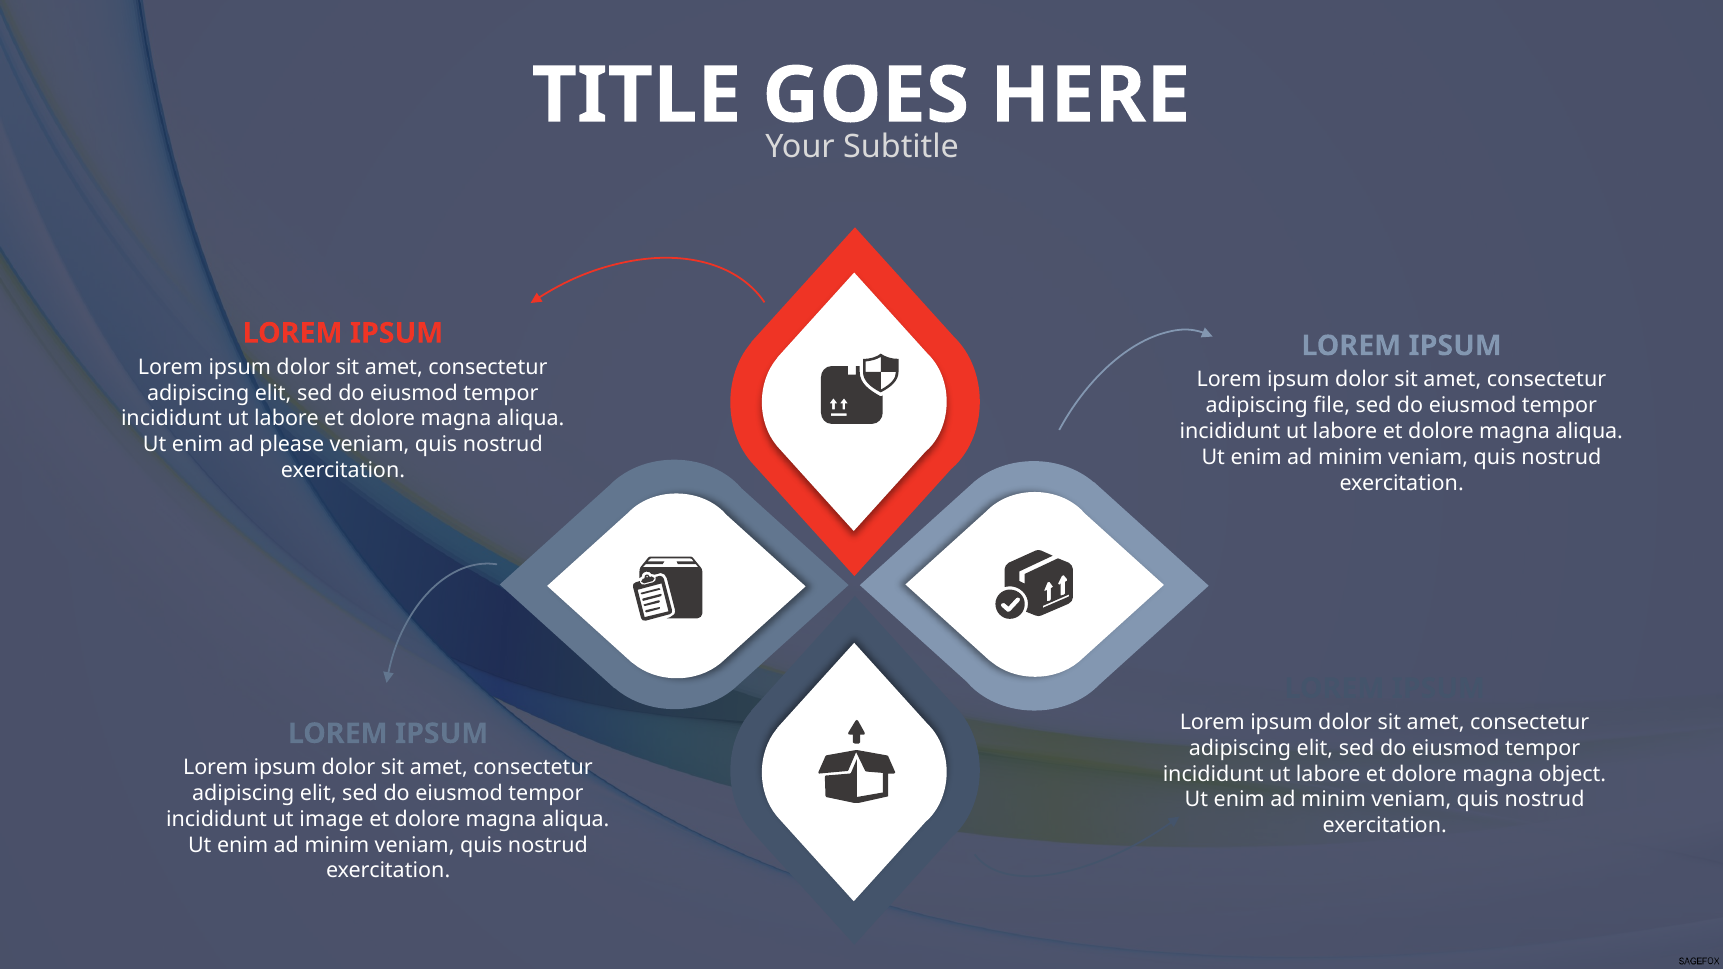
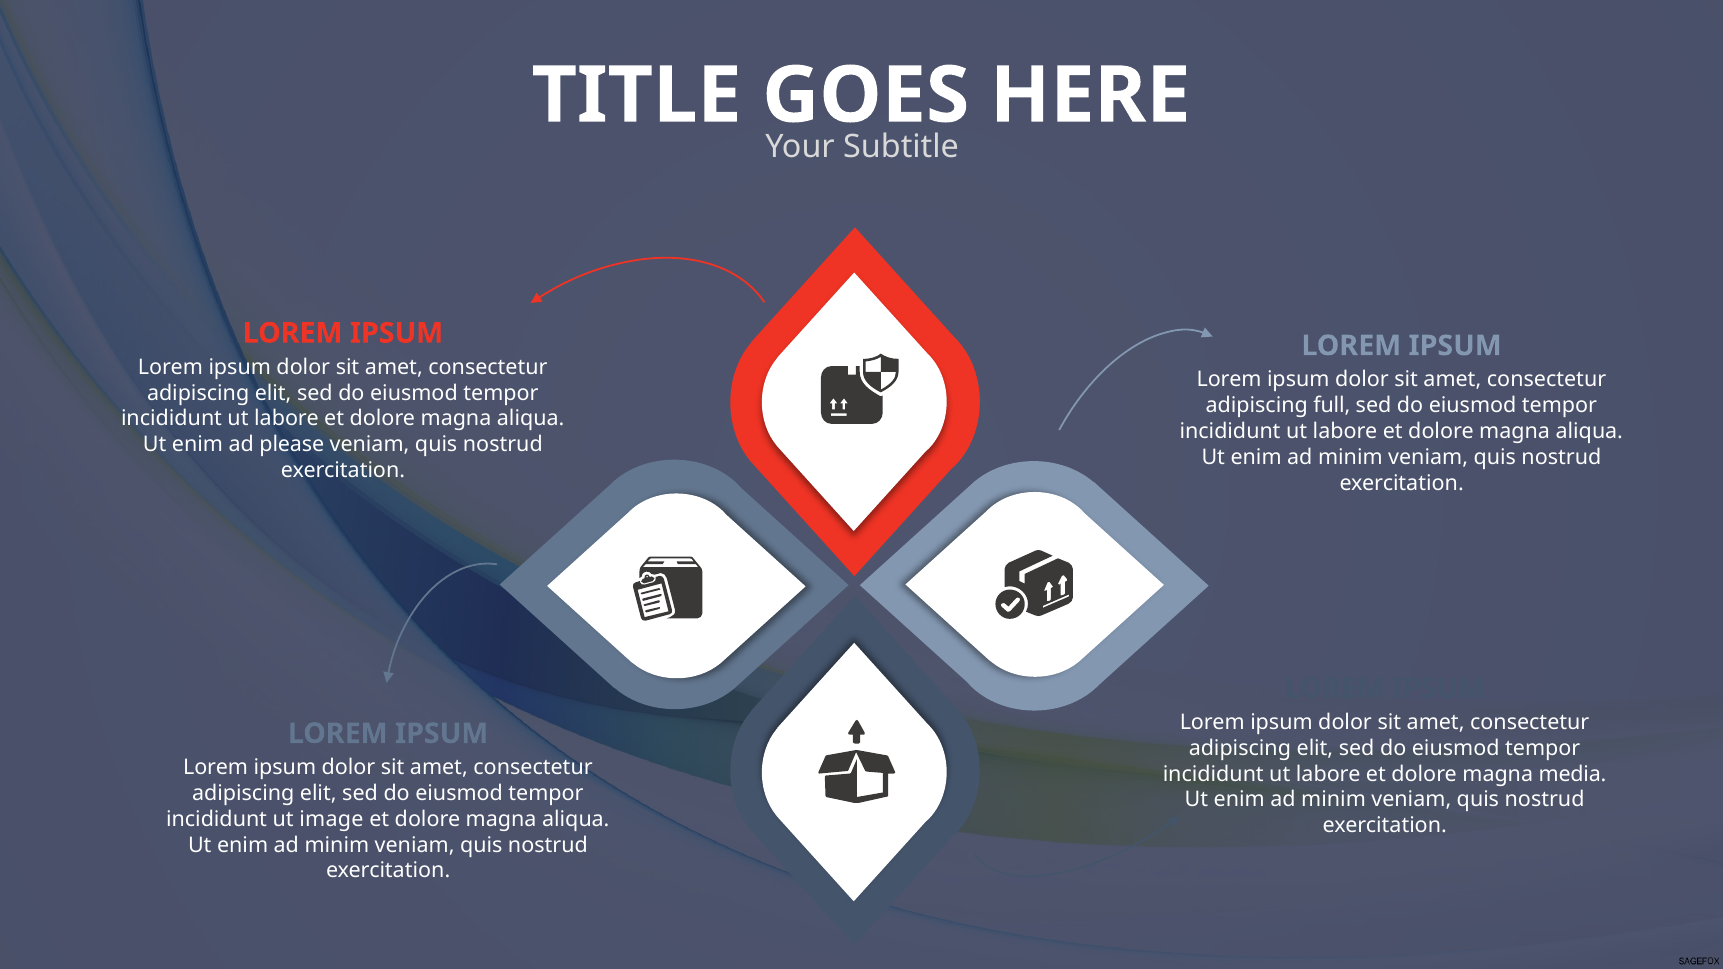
file: file -> full
object: object -> media
